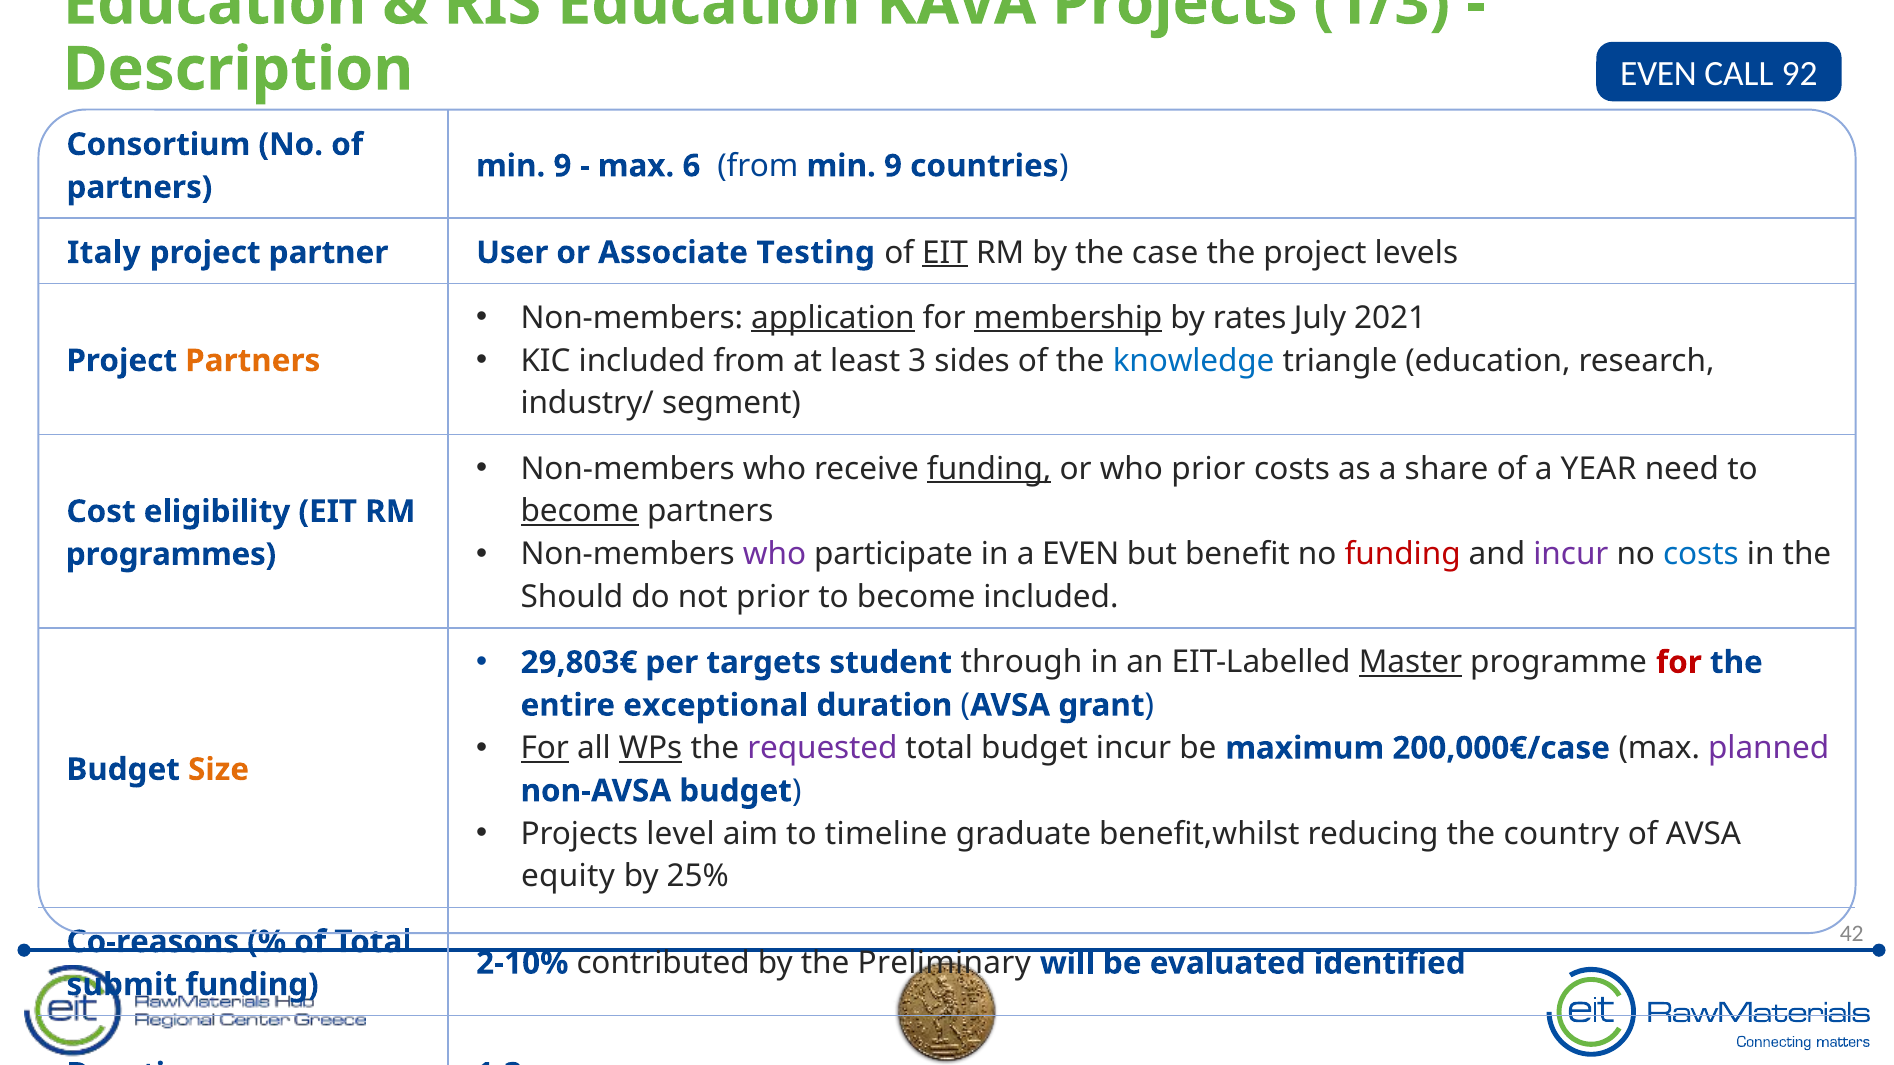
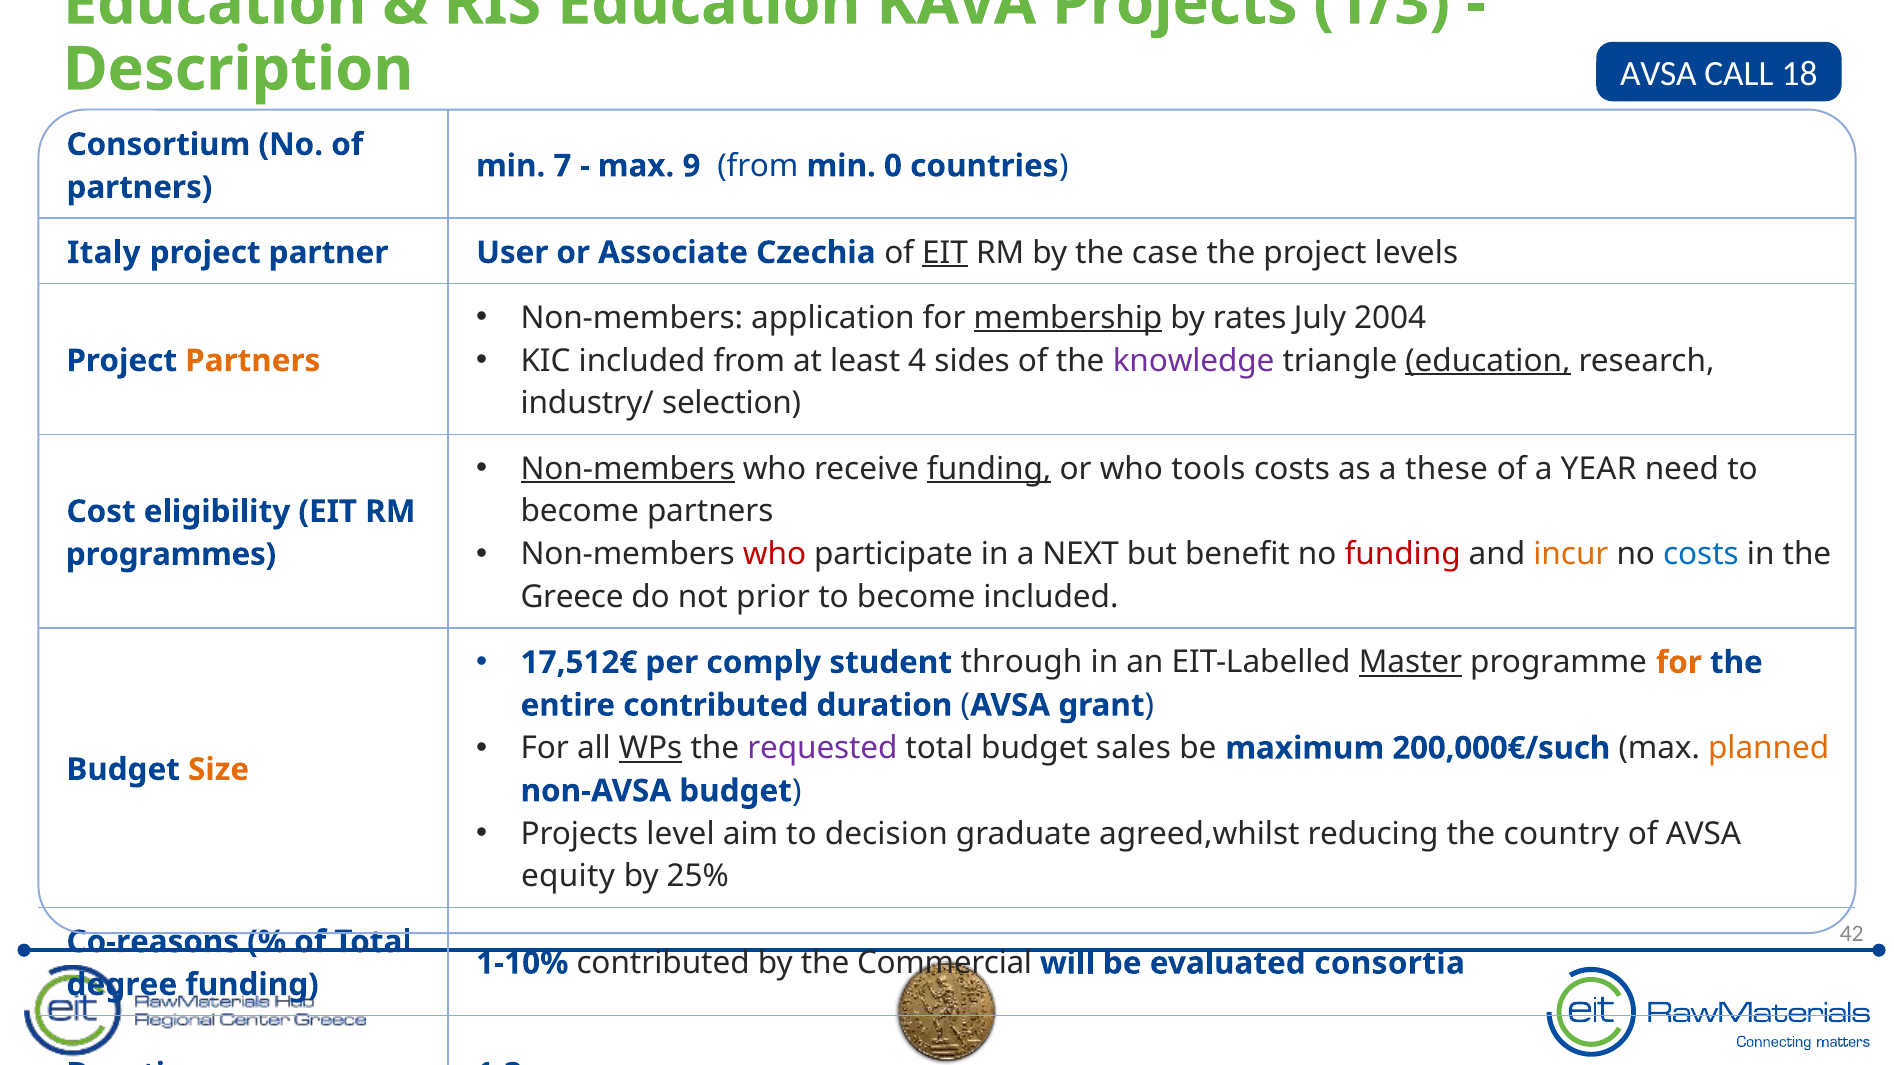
Description EVEN: EVEN -> AVSA
92: 92 -> 18
9 at (562, 166): 9 -> 7
6: 6 -> 9
from min 9: 9 -> 0
Testing: Testing -> Czechia
application underline: present -> none
2021: 2021 -> 2004
3: 3 -> 4
knowledge colour: blue -> purple
education at (1488, 361) underline: none -> present
segment: segment -> selection
Non-members at (628, 469) underline: none -> present
who prior: prior -> tools
share: share -> these
become at (580, 512) underline: present -> none
who at (774, 555) colour: purple -> red
a EVEN: EVEN -> NEXT
incur at (1571, 555) colour: purple -> orange
Should: Should -> Greece
29,803€: 29,803€ -> 17,512€
targets: targets -> comply
for at (1679, 663) colour: red -> orange
entire exceptional: exceptional -> contributed
For at (545, 748) underline: present -> none
budget incur: incur -> sales
200,000€/case: 200,000€/case -> 200,000€/such
planned colour: purple -> orange
timeline: timeline -> decision
benefit,whilst: benefit,whilst -> agreed,whilst
2-10%: 2-10% -> 1-10%
Preliminary: Preliminary -> Commercial
identified: identified -> consortia
submit: submit -> degree
